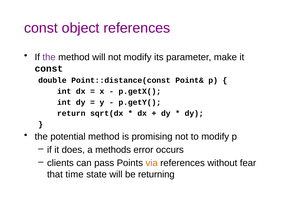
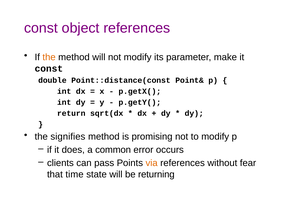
the at (49, 57) colour: purple -> orange
potential: potential -> signifies
methods: methods -> common
